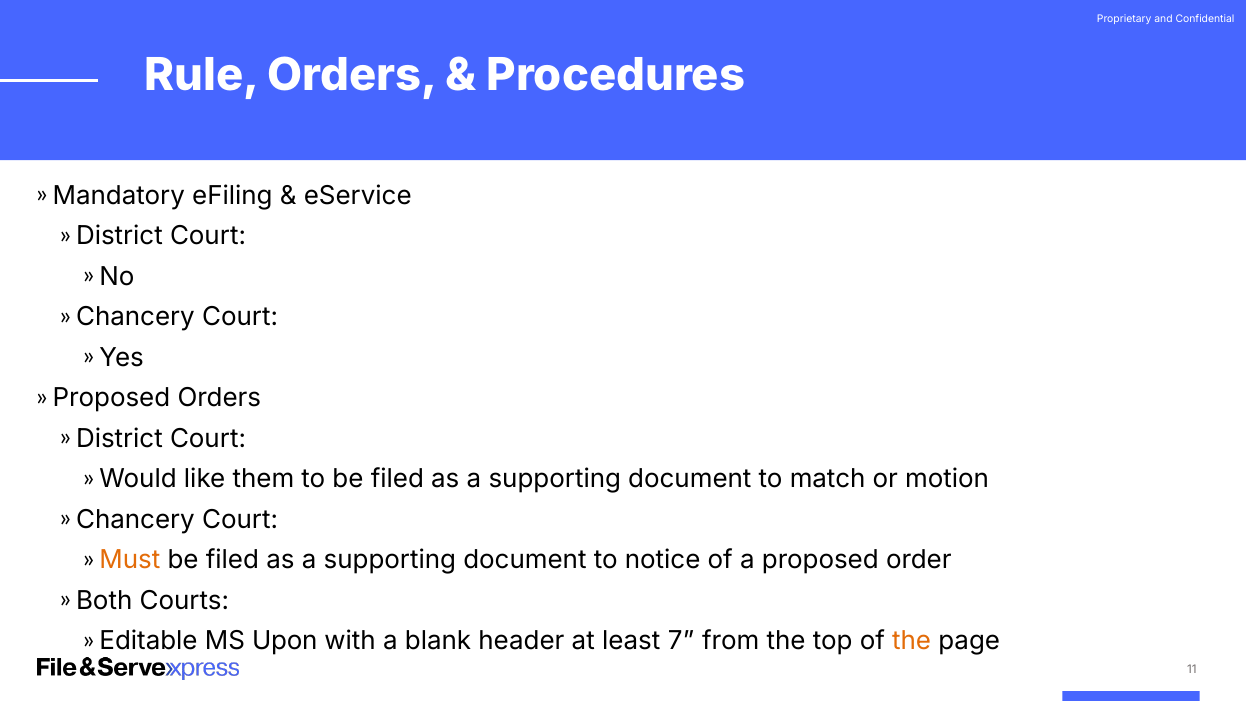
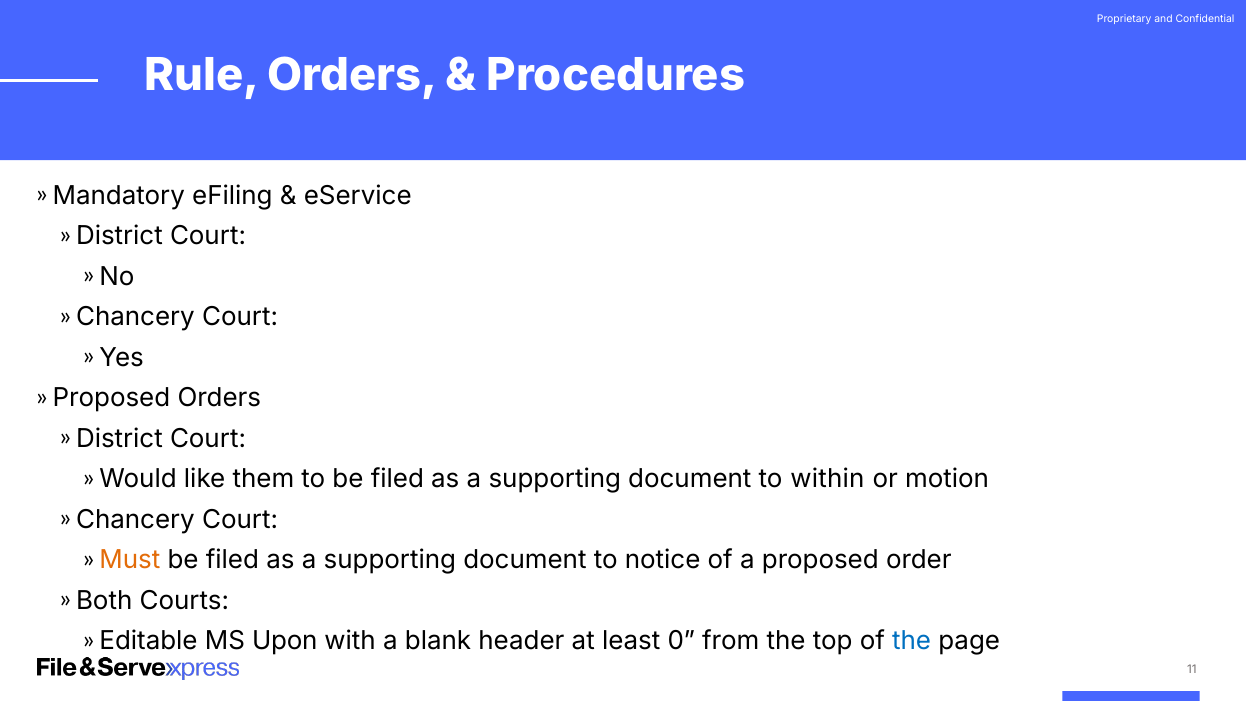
match: match -> within
7: 7 -> 0
the at (912, 641) colour: orange -> blue
